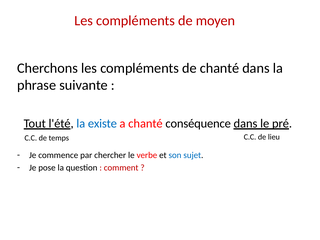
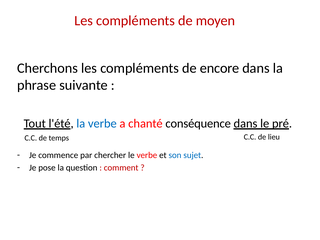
de chanté: chanté -> encore
la existe: existe -> verbe
